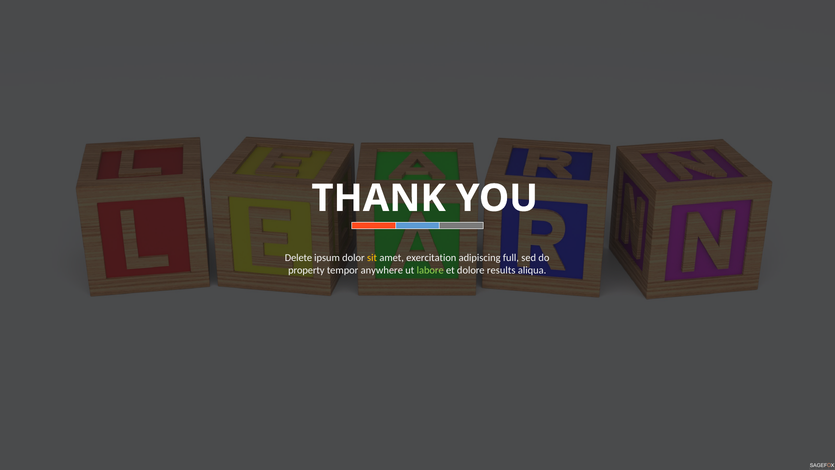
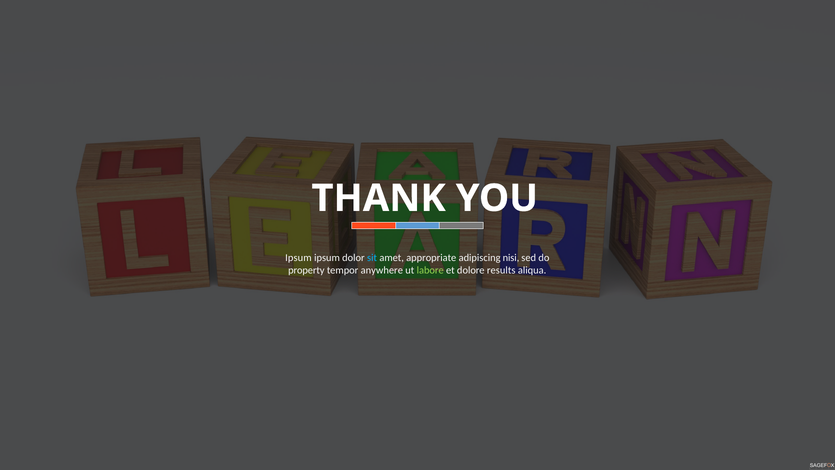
Delete at (299, 258): Delete -> Ipsum
sit colour: yellow -> light blue
exercitation: exercitation -> appropriate
full: full -> nisi
